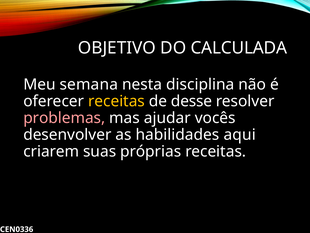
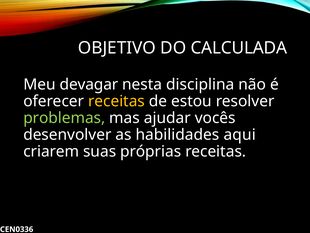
semana: semana -> devagar
desse: desse -> estou
problemas colour: pink -> light green
